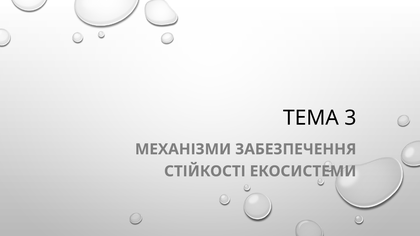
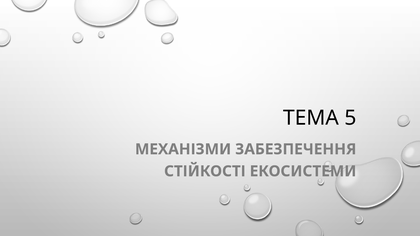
3: 3 -> 5
